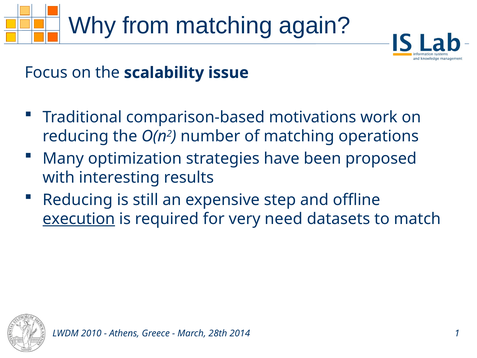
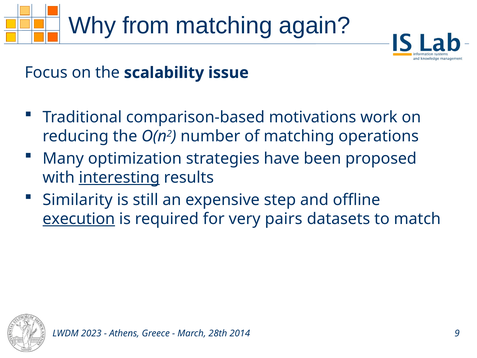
interesting underline: none -> present
Reducing at (78, 200): Reducing -> Similarity
need: need -> pairs
2010: 2010 -> 2023
1: 1 -> 9
